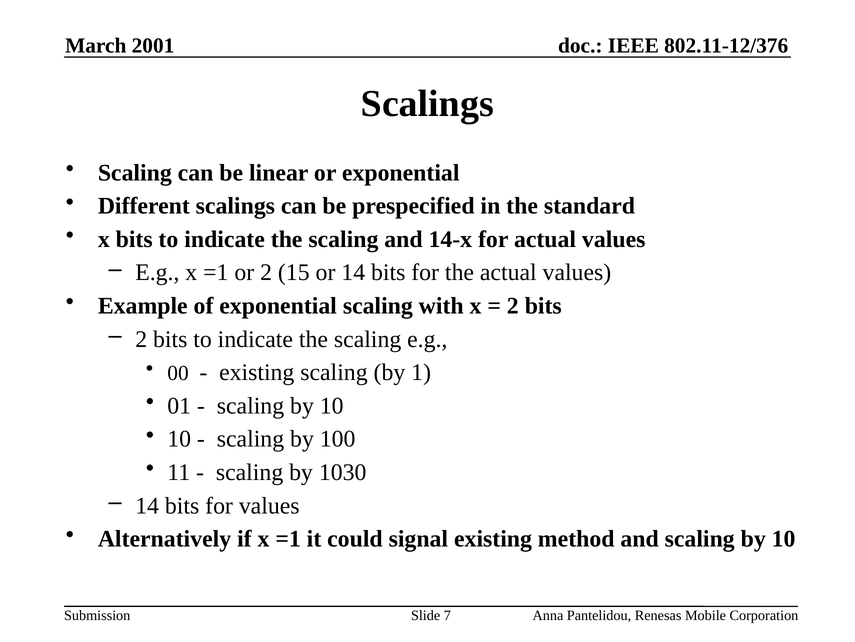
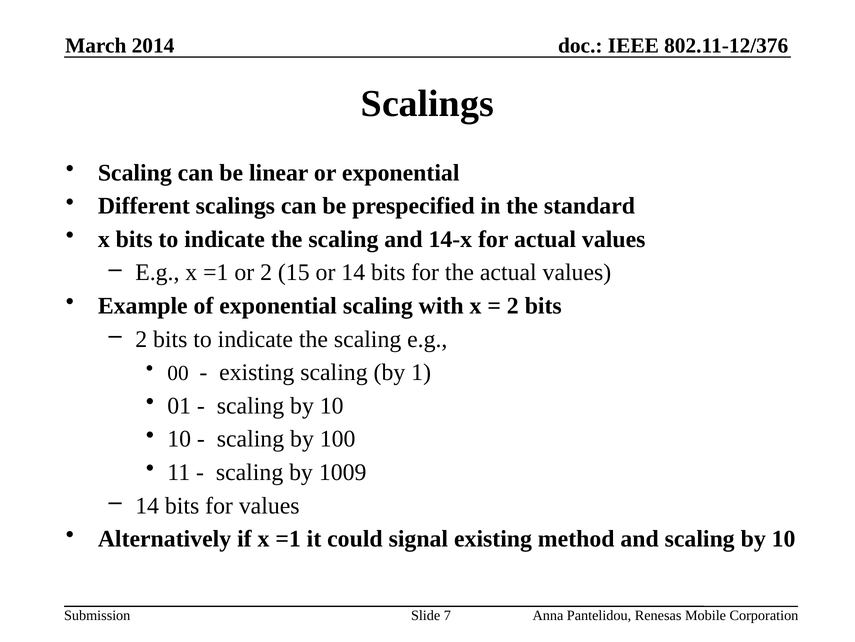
2001: 2001 -> 2014
1030: 1030 -> 1009
